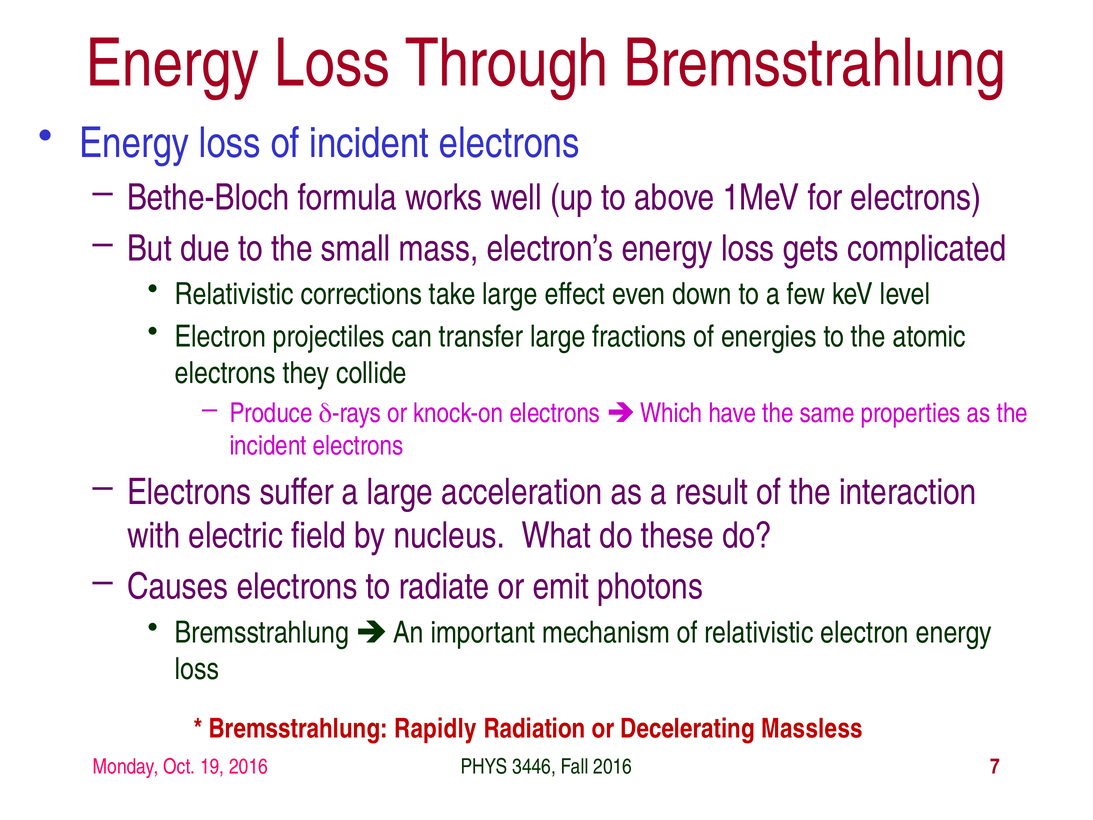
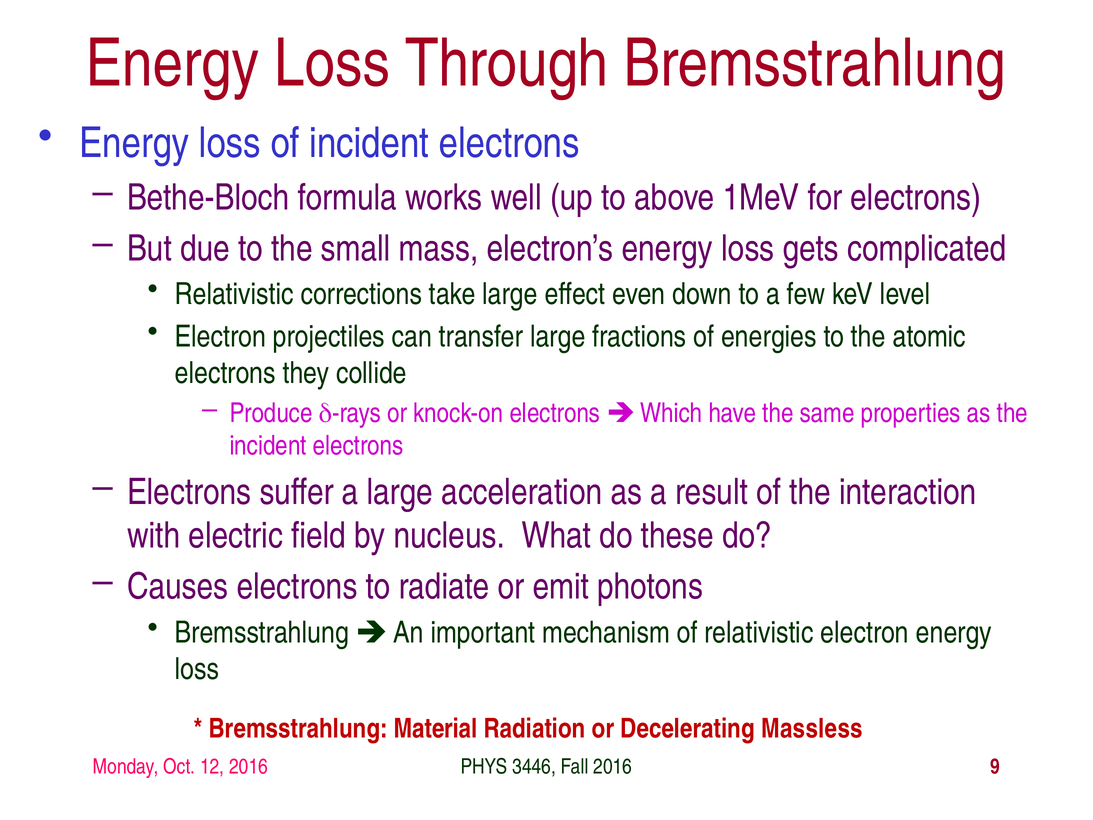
Rapidly: Rapidly -> Material
19: 19 -> 12
7: 7 -> 9
